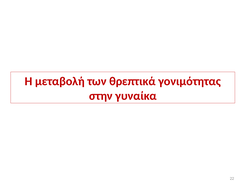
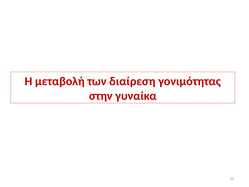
θρεπτικά: θρεπτικά -> διαίρεση
